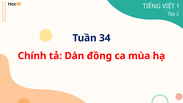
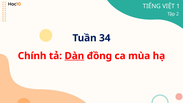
Dàn underline: none -> present
